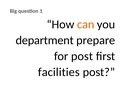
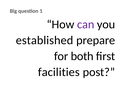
can colour: orange -> purple
department: department -> established
for post: post -> both
